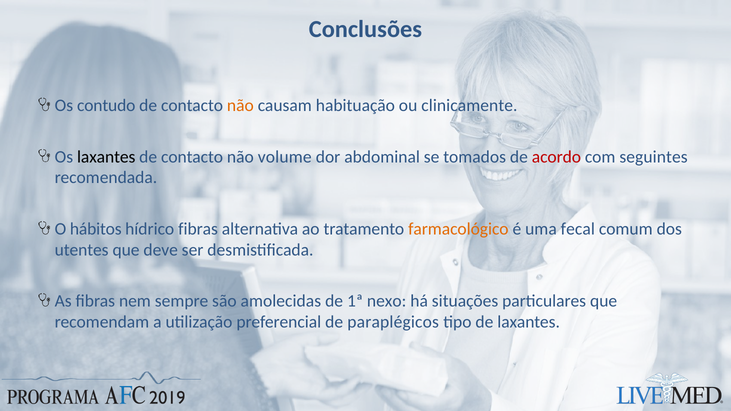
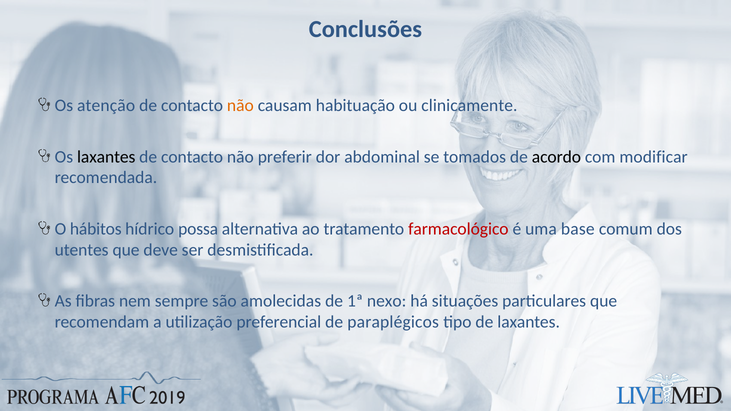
contudo: contudo -> atenção
volume: volume -> preferir
acordo colour: red -> black
seguintes: seguintes -> modificar
hídrico fibras: fibras -> possa
farmacológico colour: orange -> red
fecal: fecal -> base
